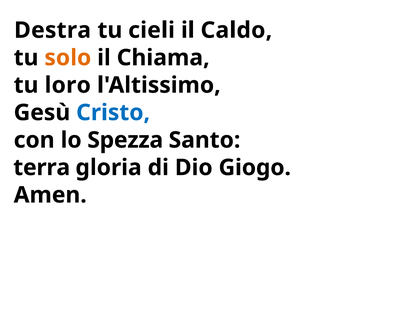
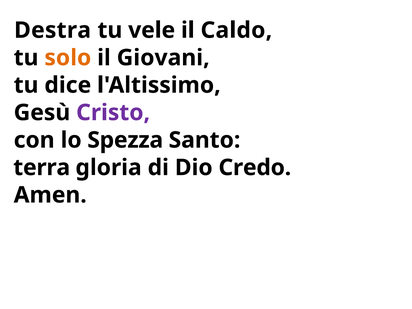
cieli: cieli -> vele
Chiama: Chiama -> Giovani
loro: loro -> dice
Cristo colour: blue -> purple
Giogo: Giogo -> Credo
